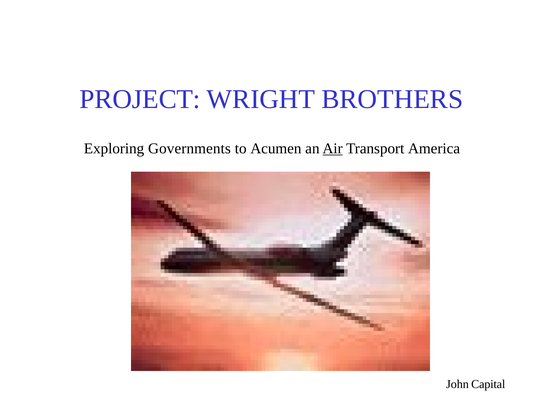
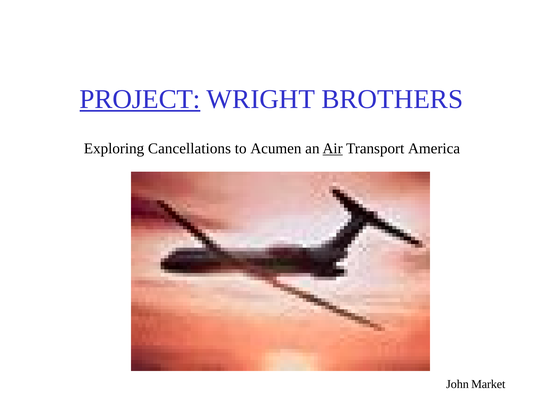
PROJECT underline: none -> present
Governments: Governments -> Cancellations
Capital: Capital -> Market
